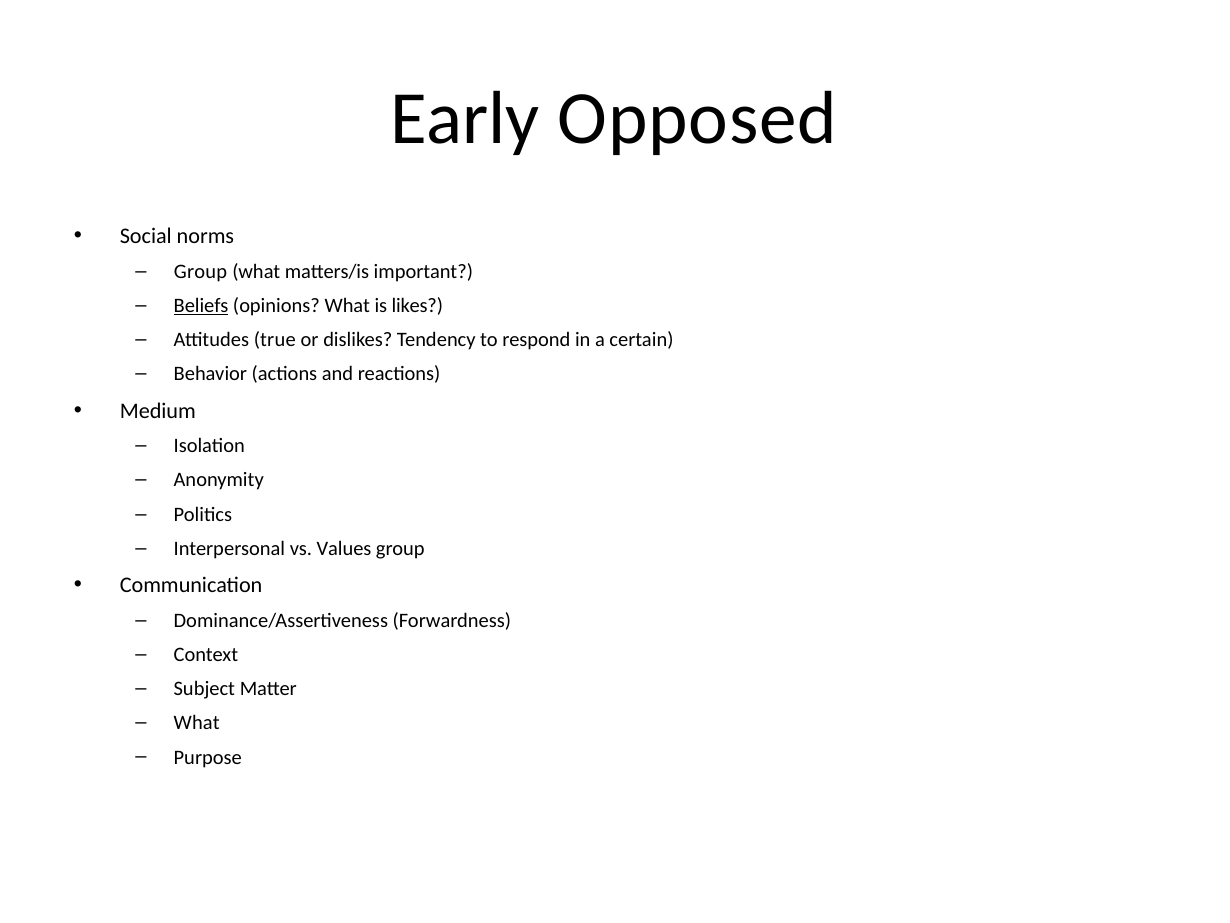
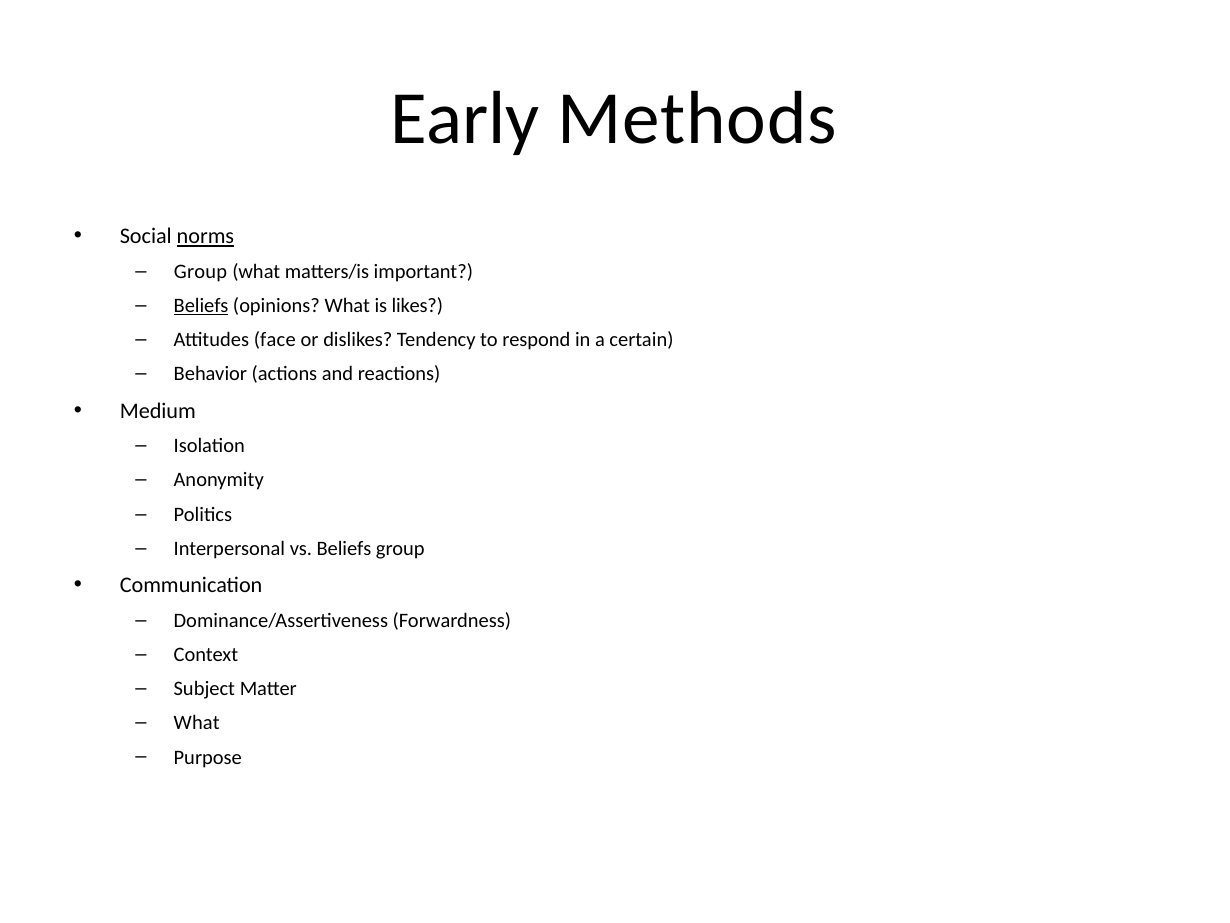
Opposed: Opposed -> Methods
norms underline: none -> present
true: true -> face
vs Values: Values -> Beliefs
